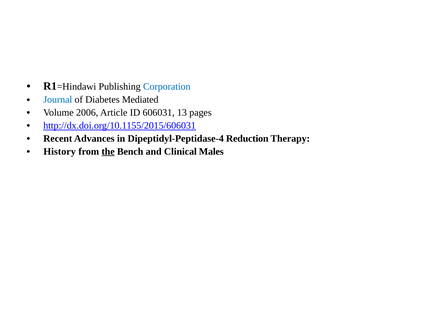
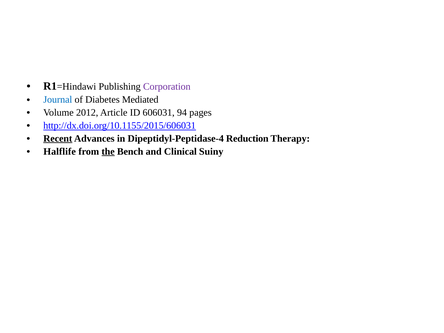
Corporation colour: blue -> purple
2006: 2006 -> 2012
13: 13 -> 94
Recent underline: none -> present
History: History -> Halflife
Males: Males -> Suiny
